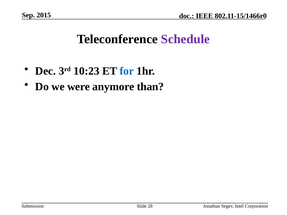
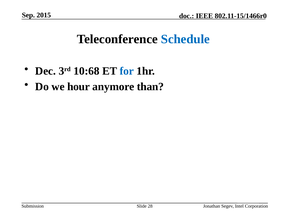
Schedule colour: purple -> blue
10:23: 10:23 -> 10:68
were: were -> hour
